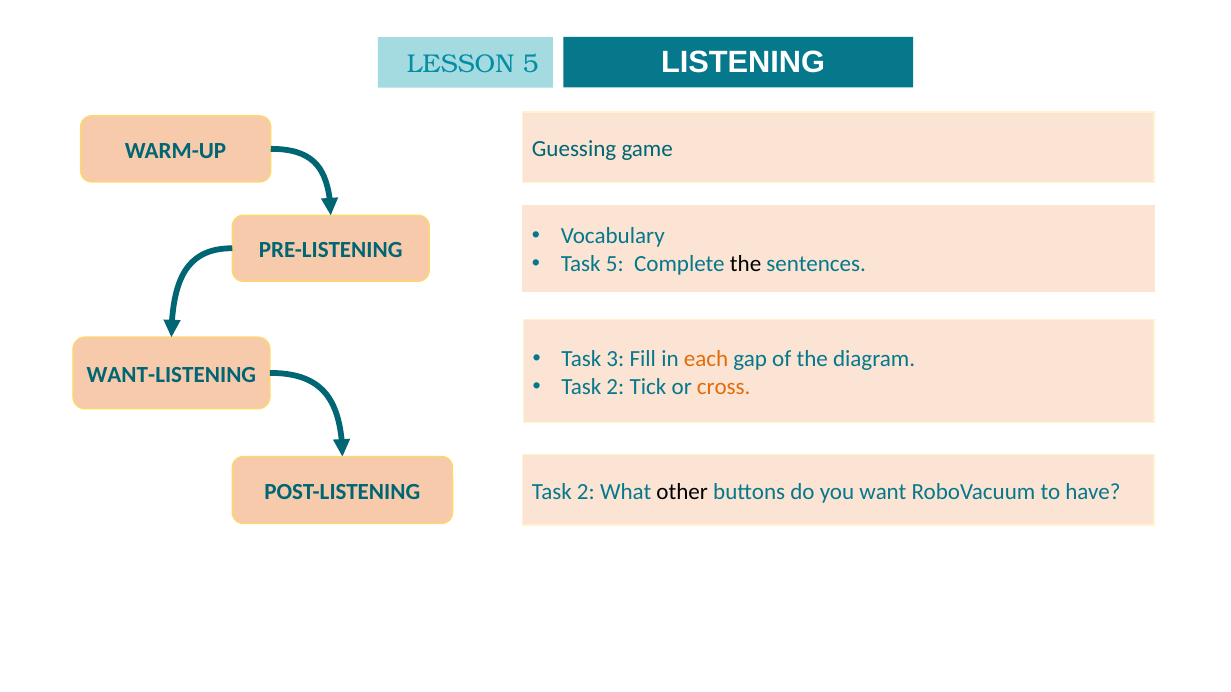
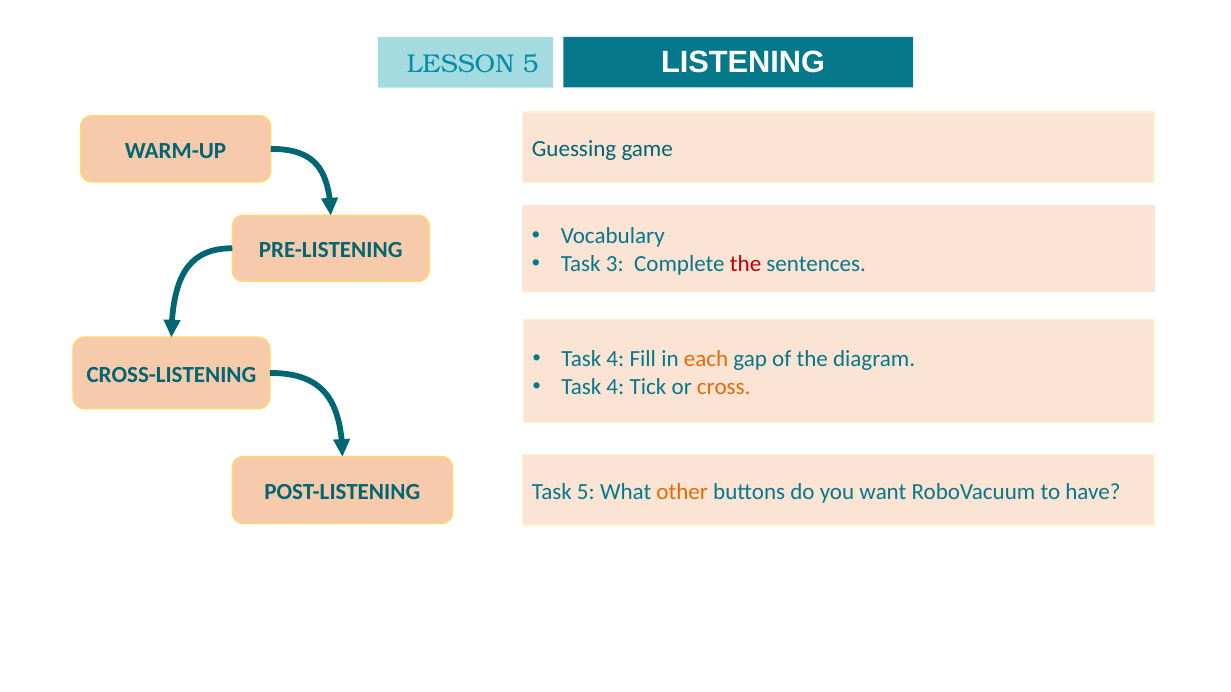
Task 5: 5 -> 3
the at (746, 264) colour: black -> red
3 at (615, 359): 3 -> 4
WANT-LISTENING: WANT-LISTENING -> CROSS-LISTENING
2 at (615, 387): 2 -> 4
2 at (586, 492): 2 -> 5
other colour: black -> orange
